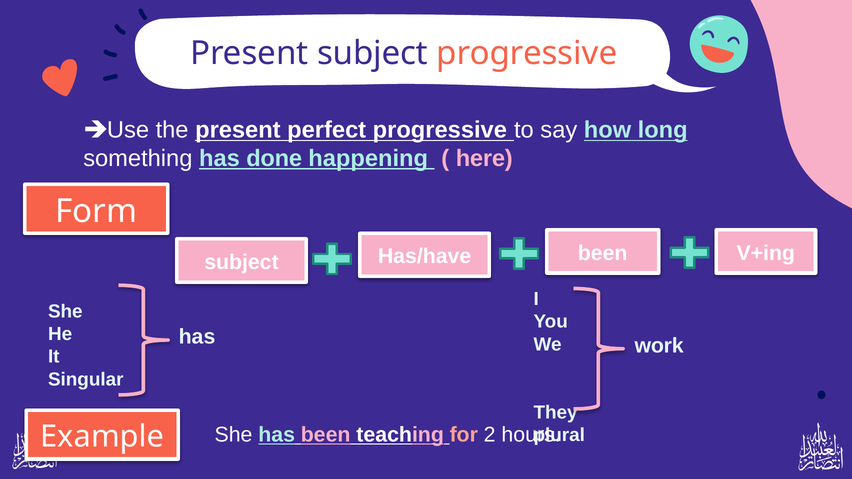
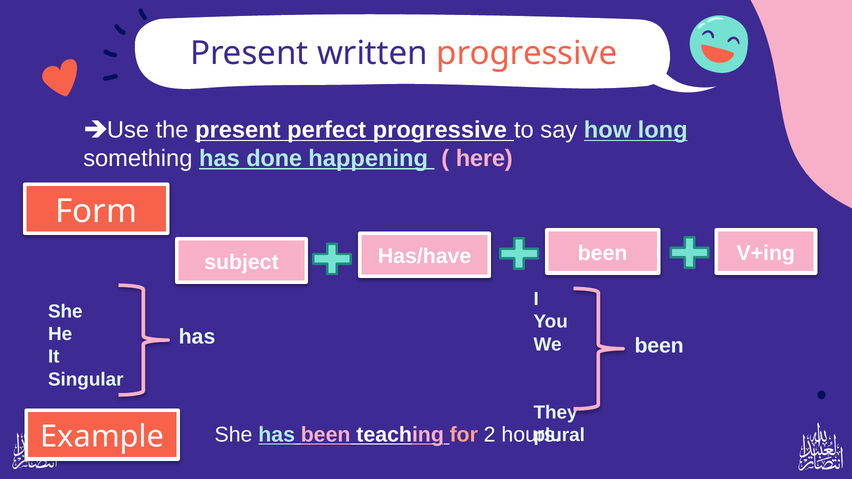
Present subject: subject -> written
work at (659, 346): work -> been
